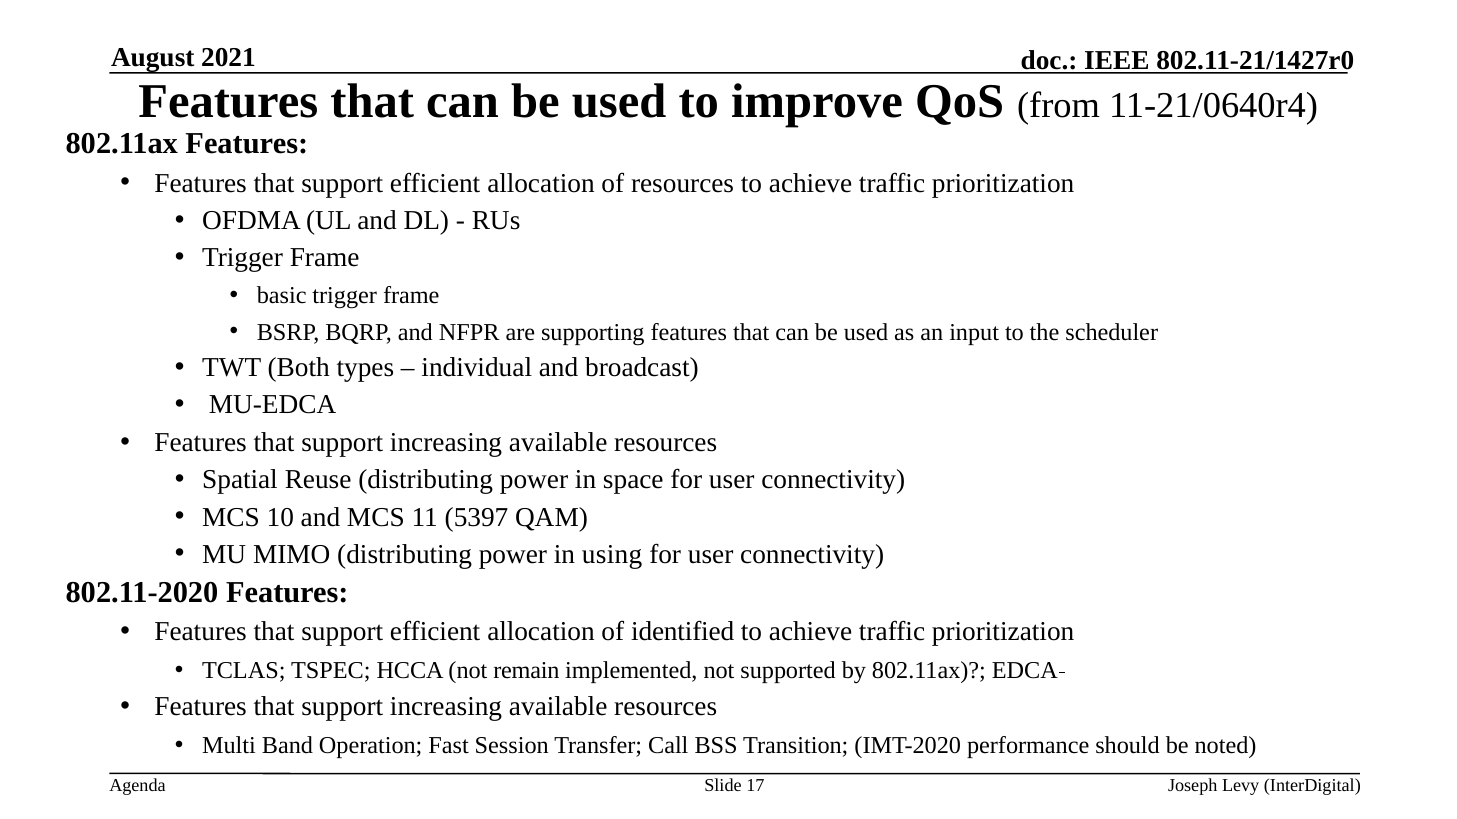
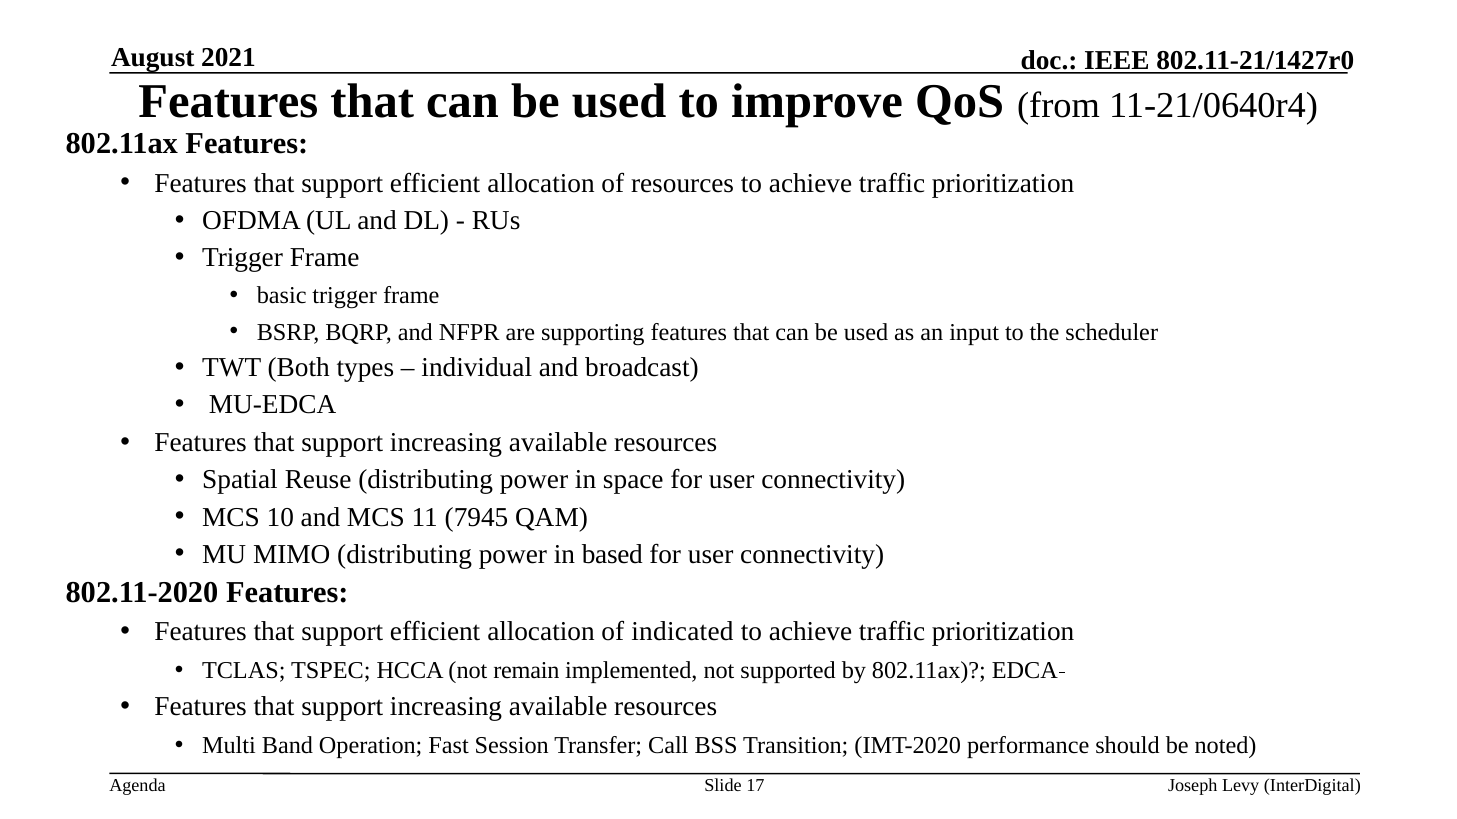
5397: 5397 -> 7945
using: using -> based
identified: identified -> indicated
